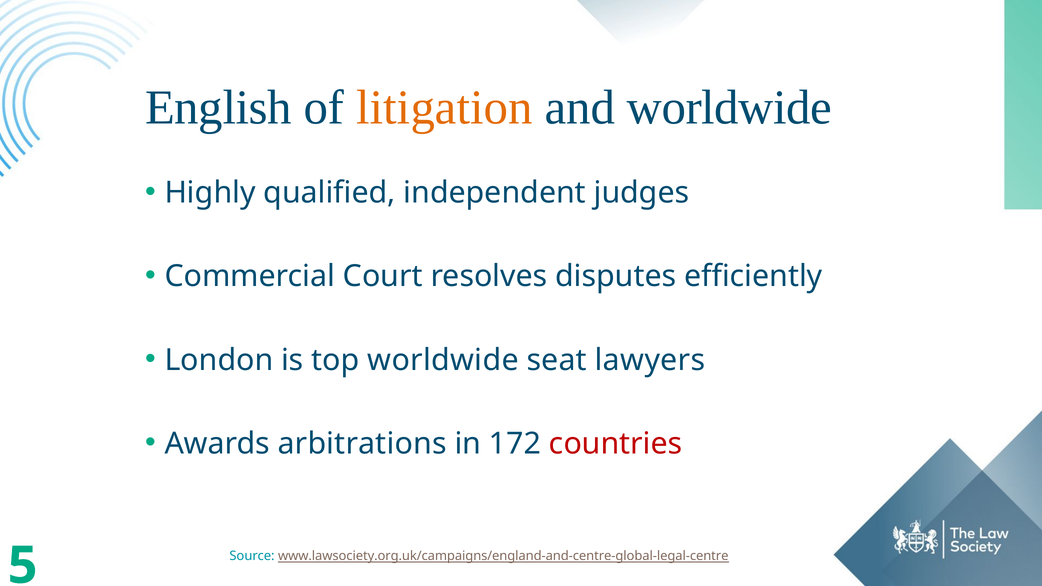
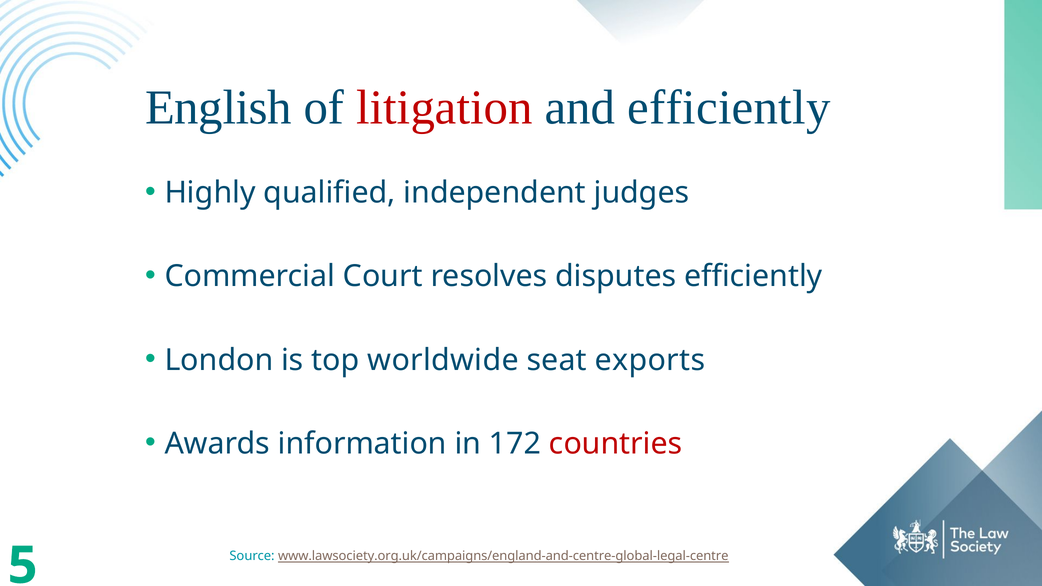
litigation colour: orange -> red
and worldwide: worldwide -> efficiently
lawyers: lawyers -> exports
arbitrations: arbitrations -> information
